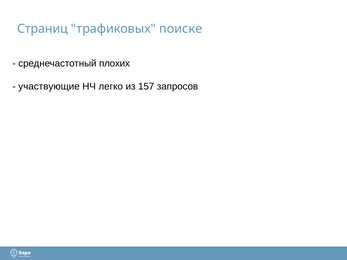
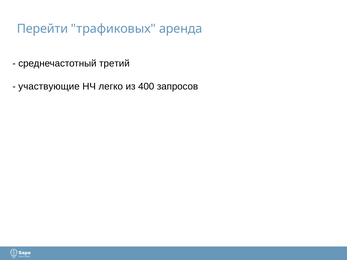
Страниц: Страниц -> Перейти
поиске: поиске -> аренда
плохих: плохих -> третий
157: 157 -> 400
